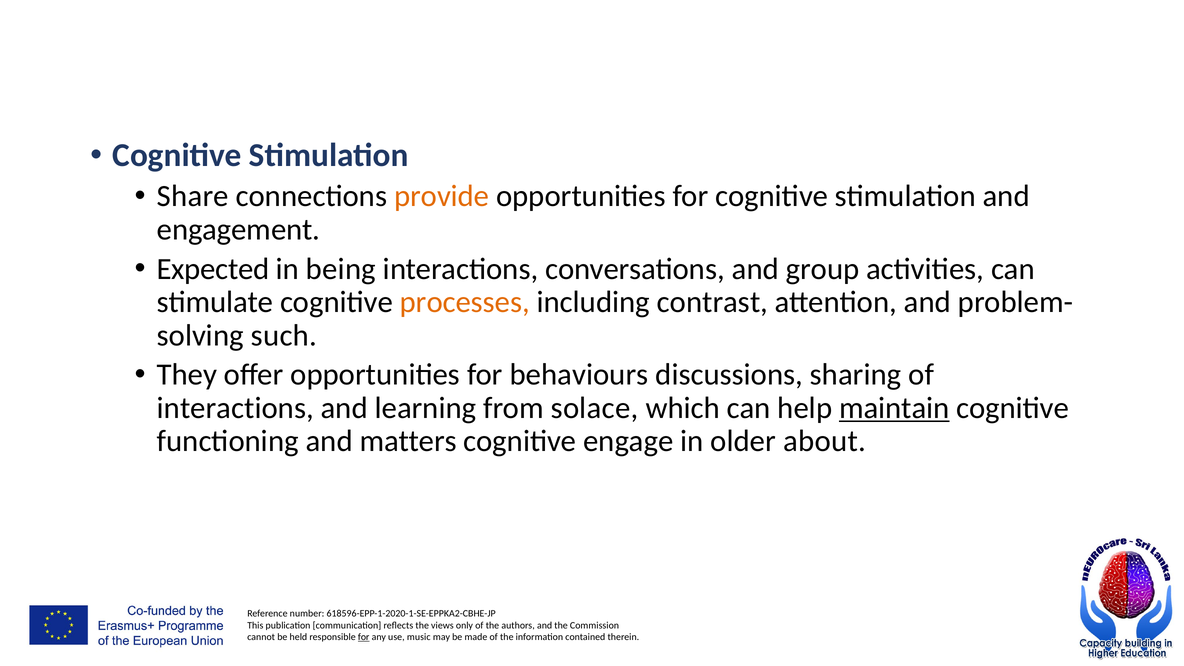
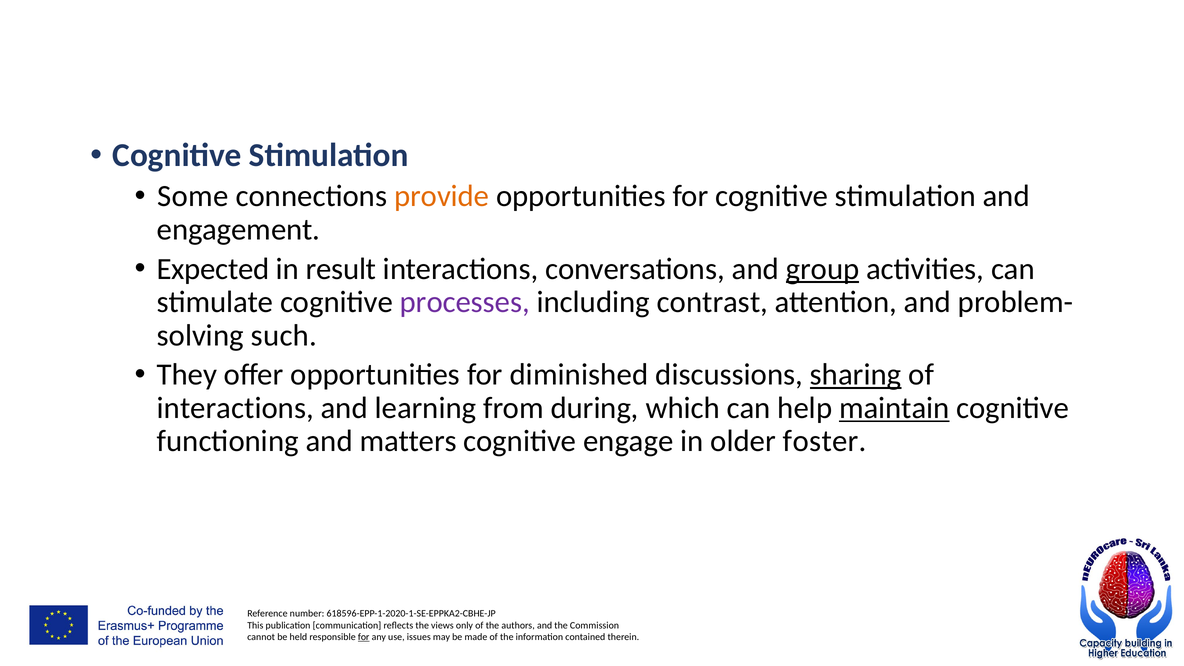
Share: Share -> Some
being: being -> result
group underline: none -> present
processes colour: orange -> purple
behaviours: behaviours -> diminished
sharing underline: none -> present
solace: solace -> during
about: about -> foster
music: music -> issues
